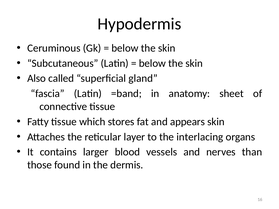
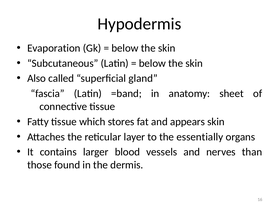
Ceruminous: Ceruminous -> Evaporation
interlacing: interlacing -> essentially
